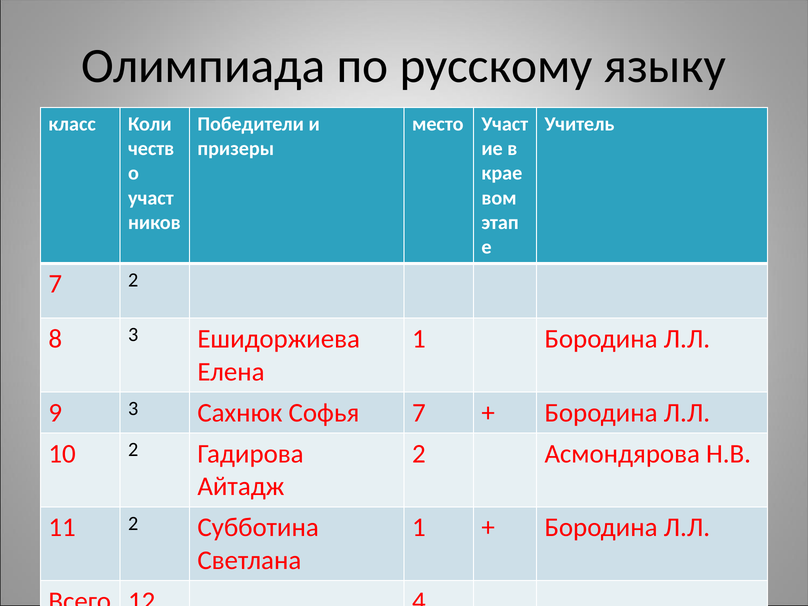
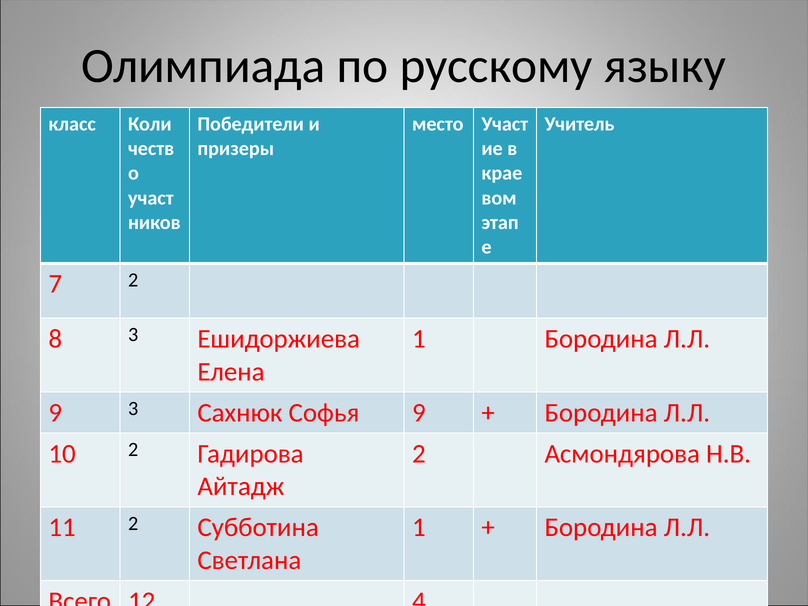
Софья 7: 7 -> 9
